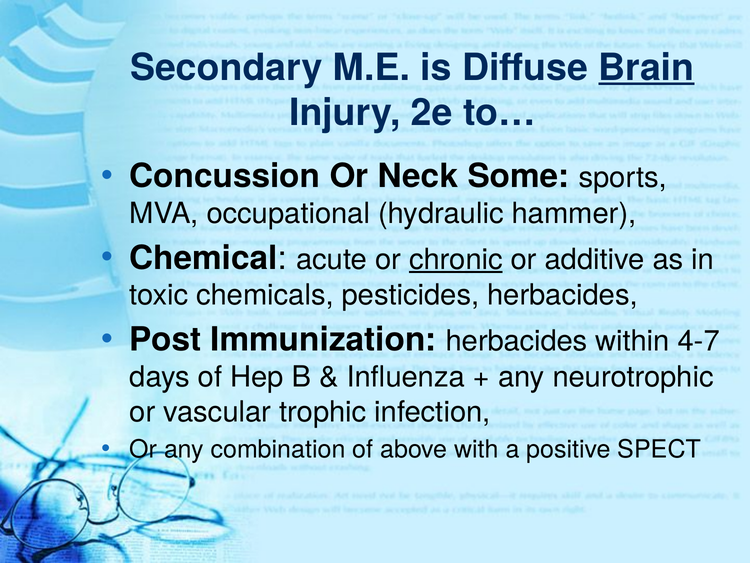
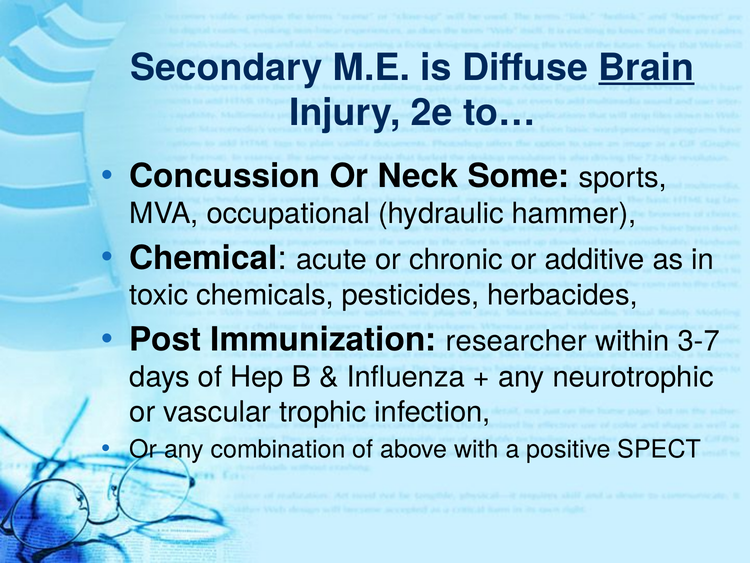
chronic underline: present -> none
Immunization herbacides: herbacides -> researcher
4-7: 4-7 -> 3-7
